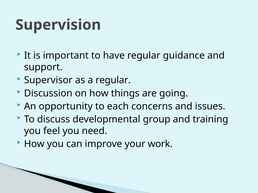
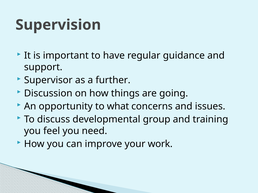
a regular: regular -> further
each: each -> what
